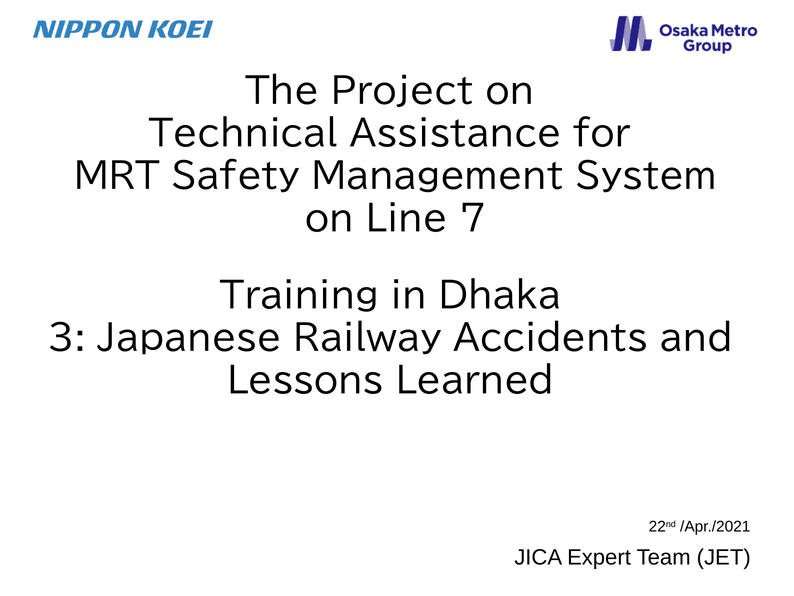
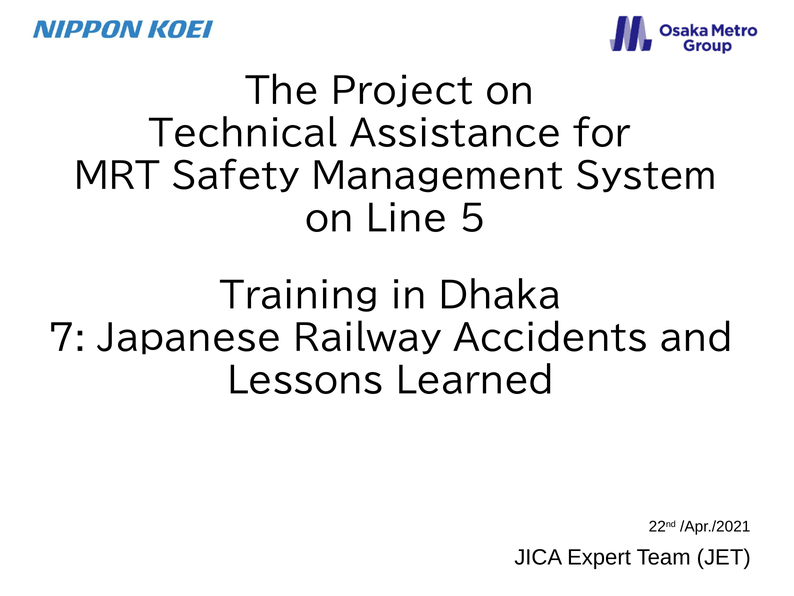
7: 7 -> 5
3: 3 -> 7
